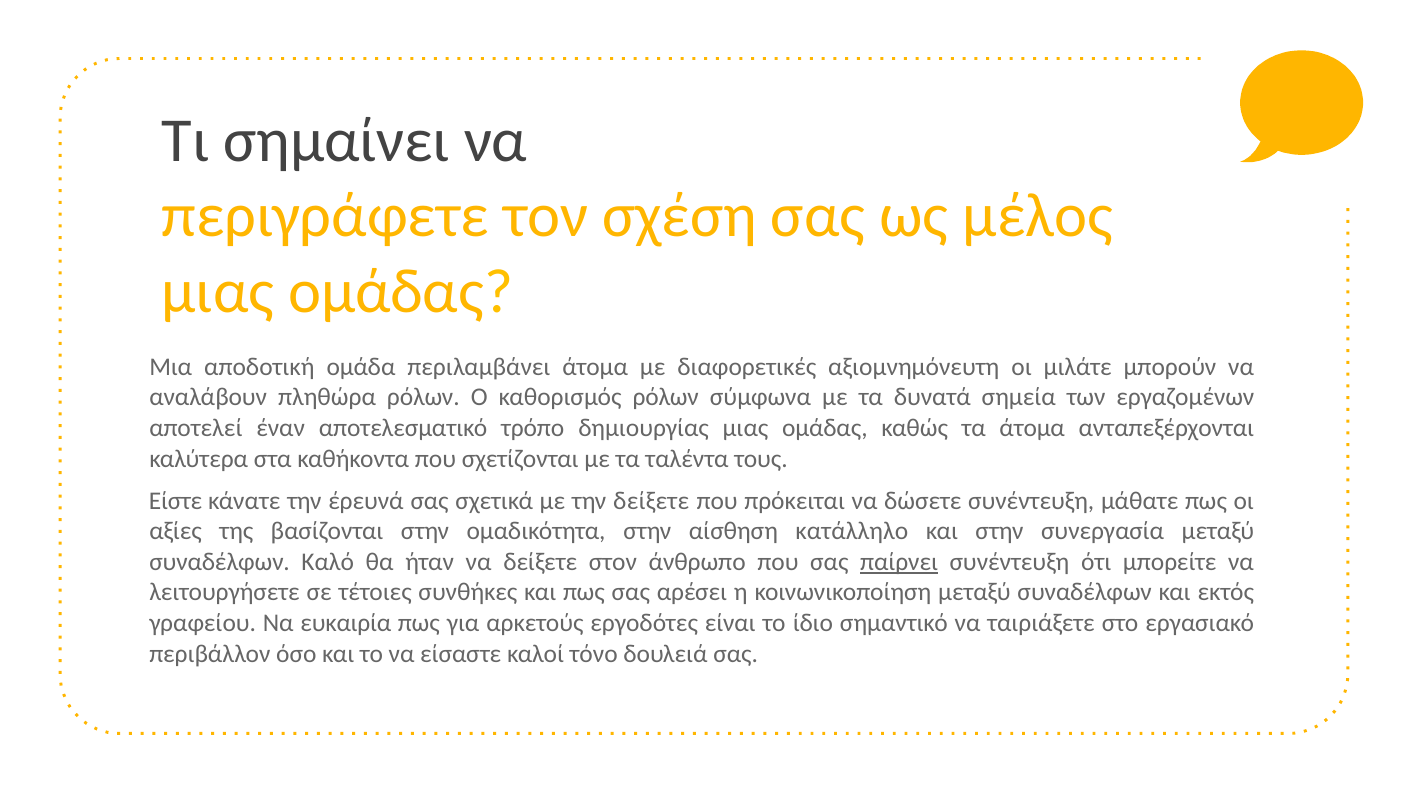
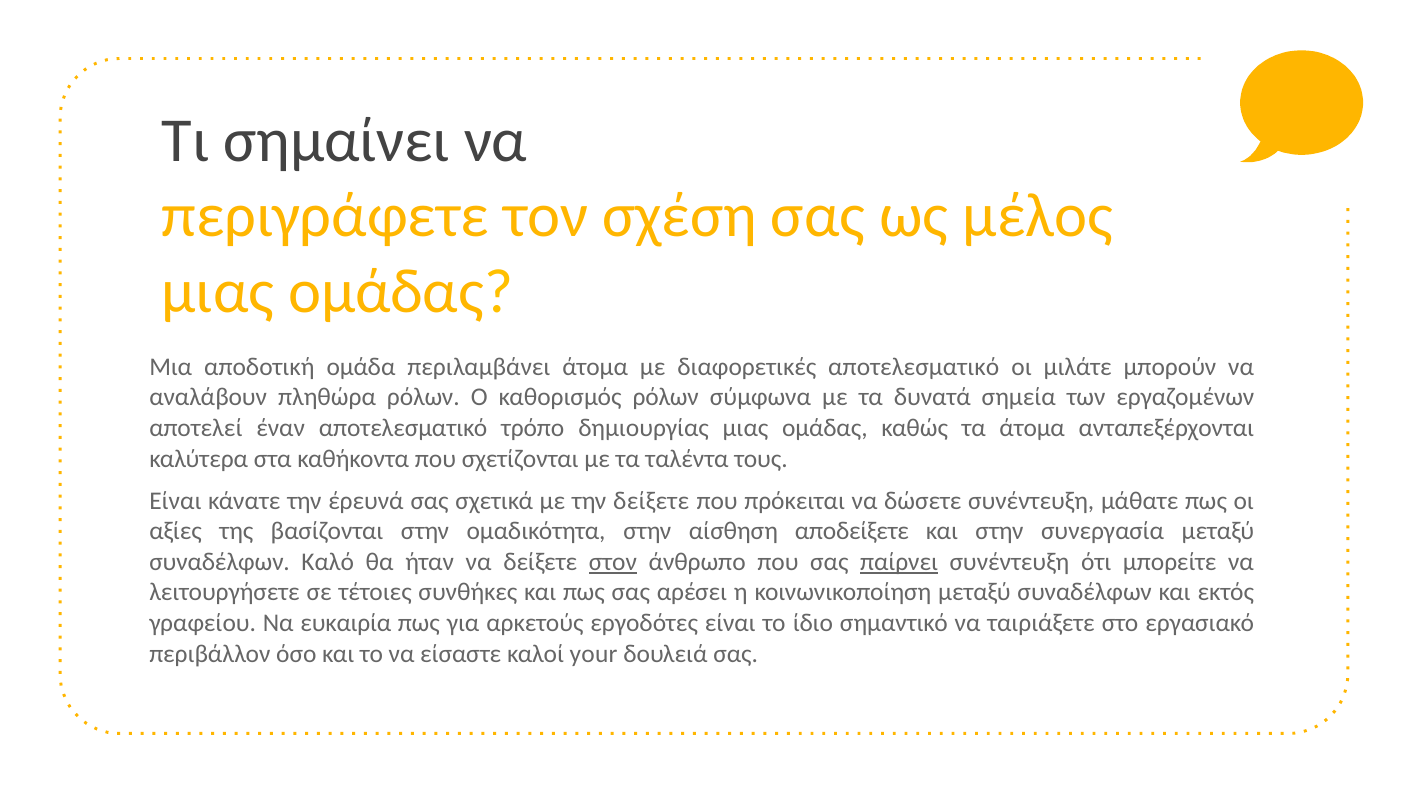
διαφορετικές αξιομνημόνευτη: αξιομνημόνευτη -> αποτελεσματικό
Είστε at (176, 501): Είστε -> Είναι
κατάλληλο: κατάλληλο -> αποδείξετε
στον underline: none -> present
τόνο: τόνο -> your
